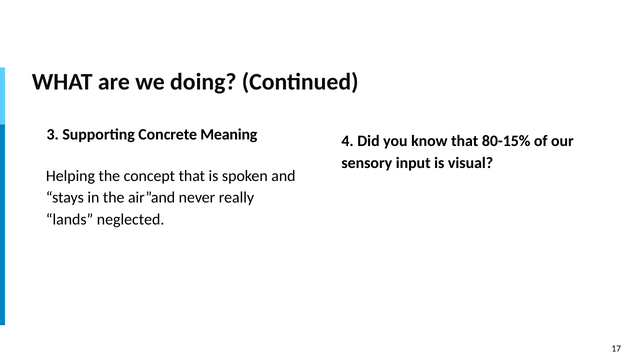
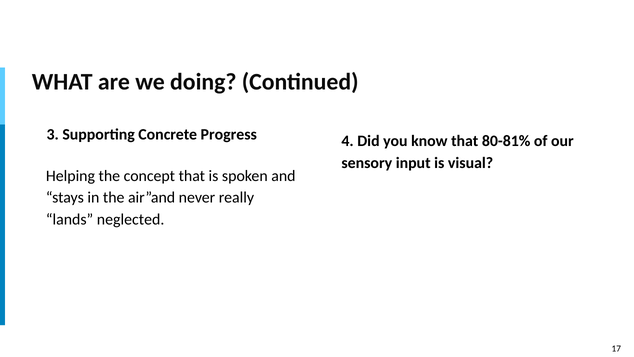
Meaning: Meaning -> Progress
80-15%: 80-15% -> 80-81%
